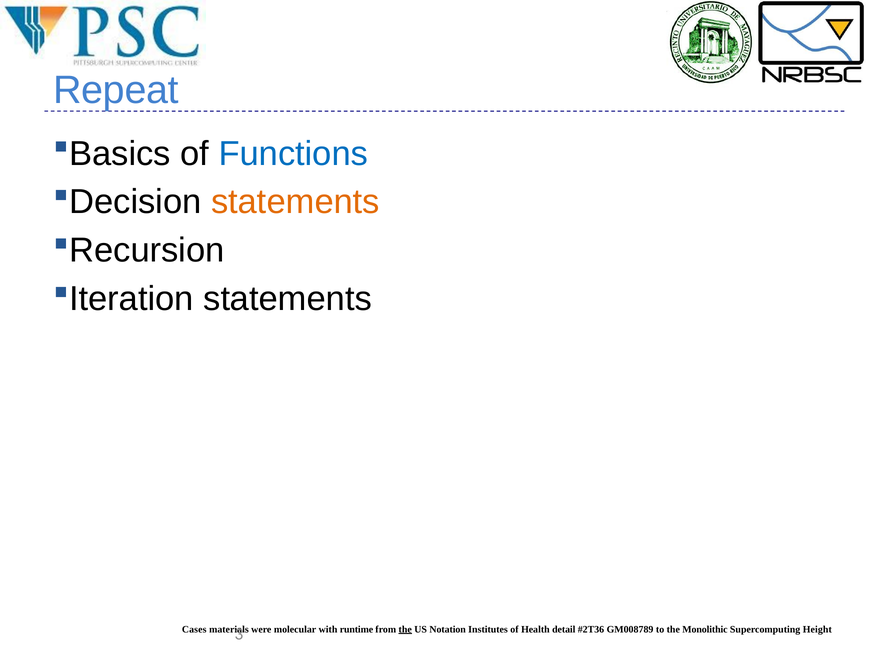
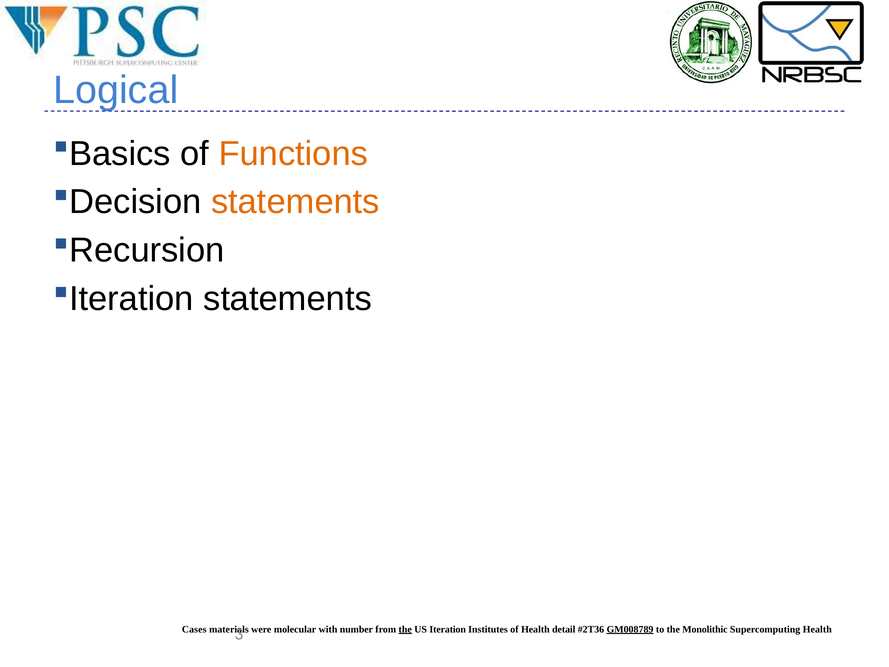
Repeat: Repeat -> Logical
Functions colour: blue -> orange
runtime: runtime -> number
Notation: Notation -> Iteration
GM008789 underline: none -> present
Supercomputing Height: Height -> Health
